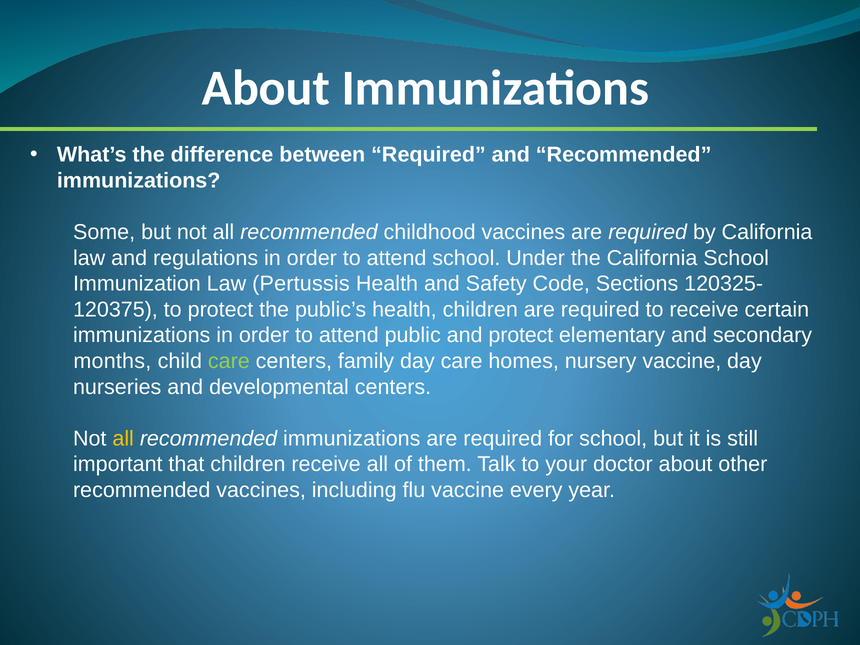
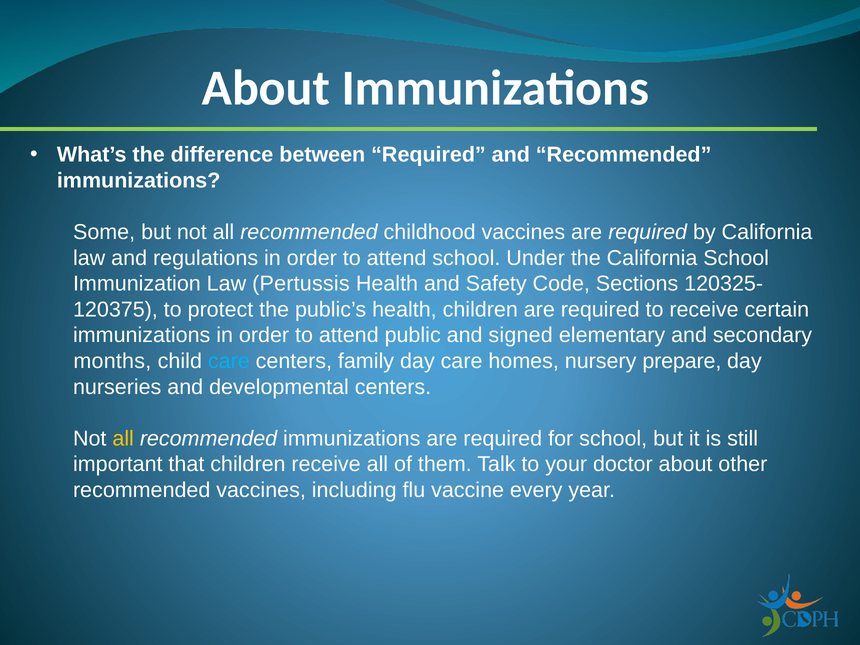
and protect: protect -> signed
care at (229, 361) colour: light green -> light blue
nursery vaccine: vaccine -> prepare
